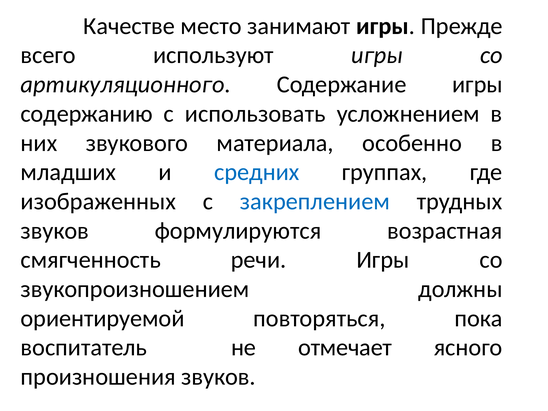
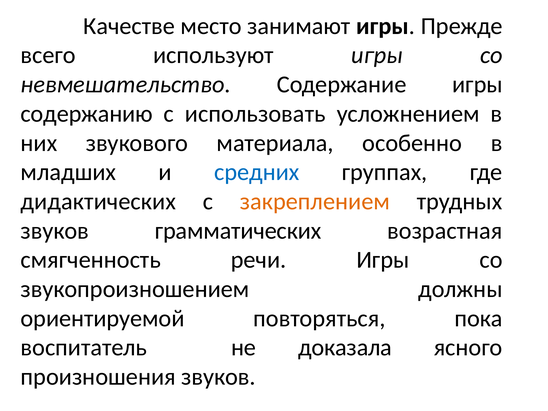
артикуляционного: артикуляционного -> невмешательство
изображенных: изображенных -> дидактических
закреплением colour: blue -> orange
формулируются: формулируются -> грамматических
отмечает: отмечает -> доказала
